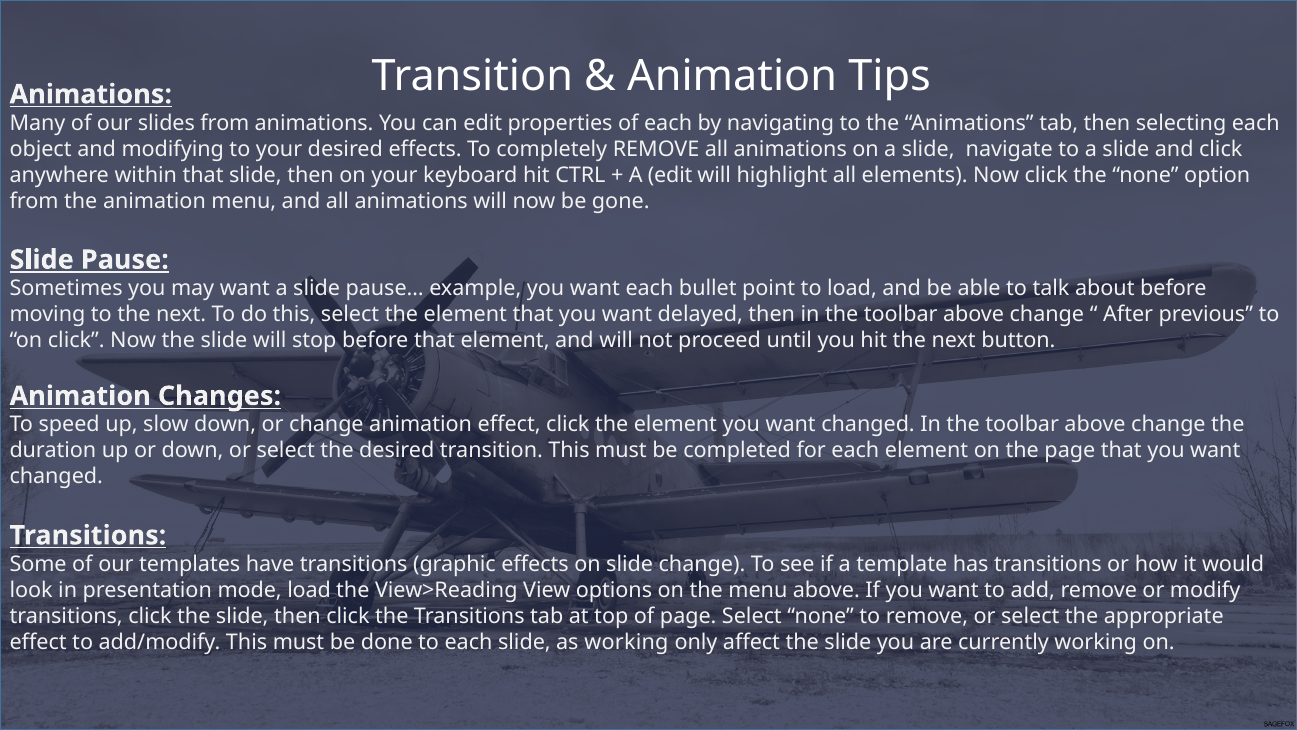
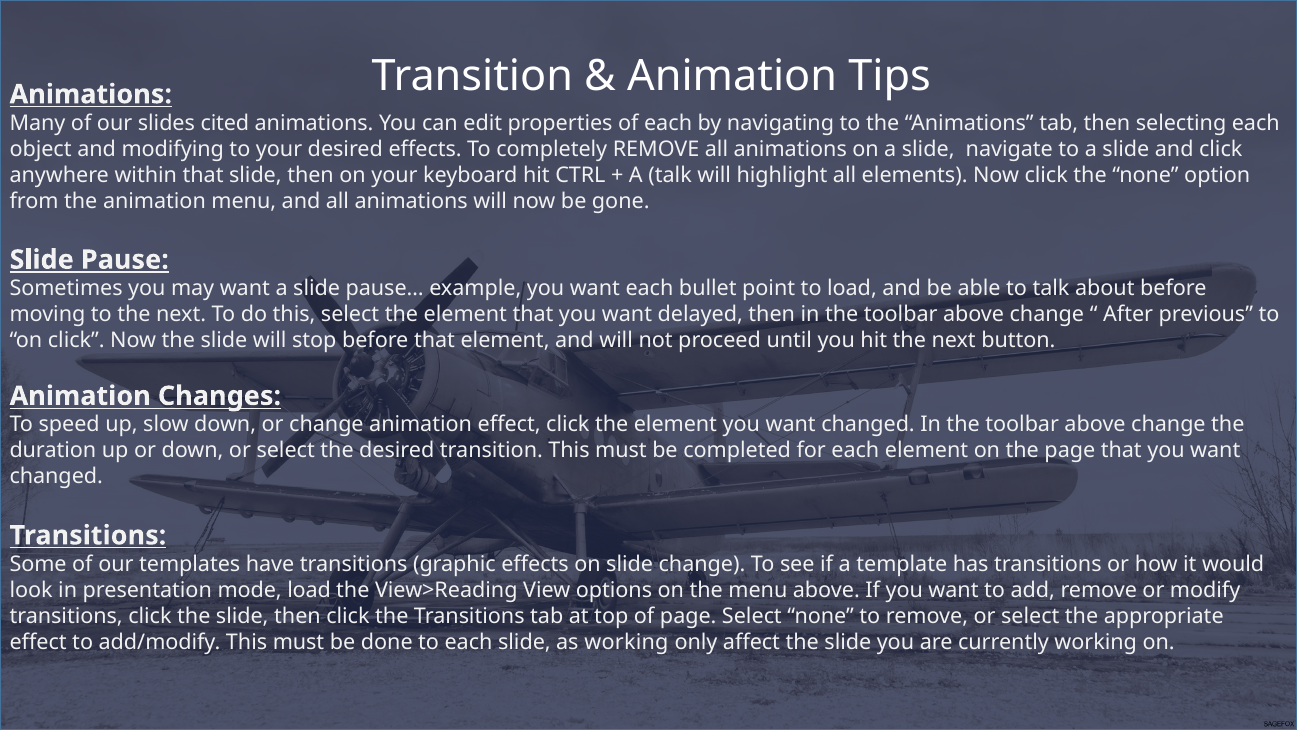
slides from: from -> cited
A edit: edit -> talk
